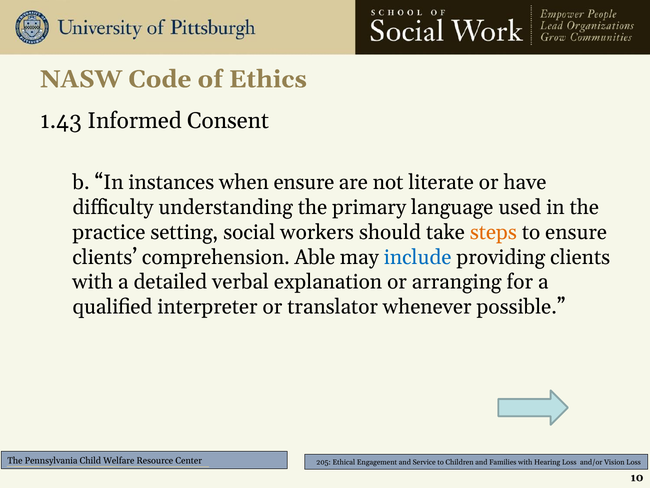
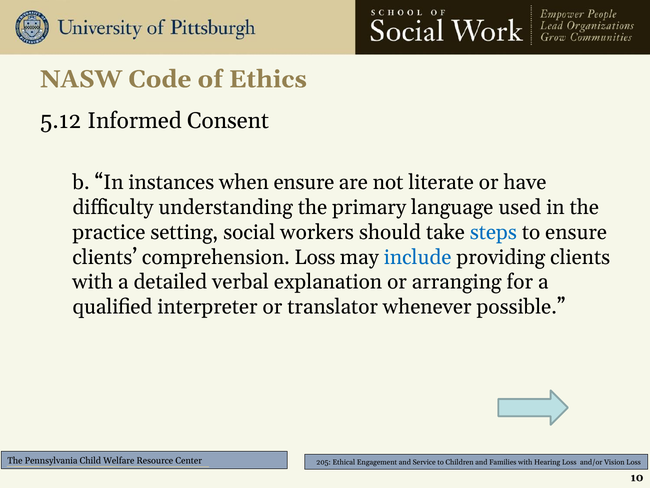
1.43: 1.43 -> 5.12
steps colour: orange -> blue
comprehension Able: Able -> Loss
